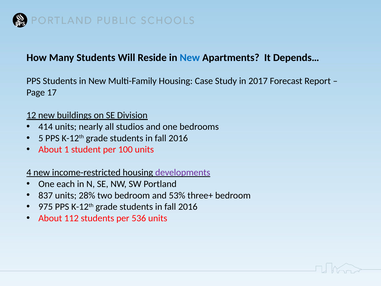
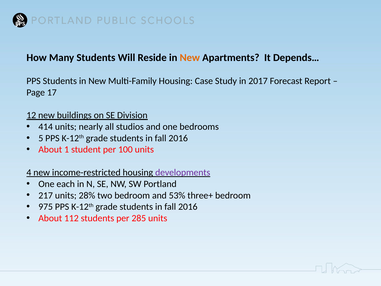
New at (190, 57) colour: blue -> orange
837: 837 -> 217
536: 536 -> 285
